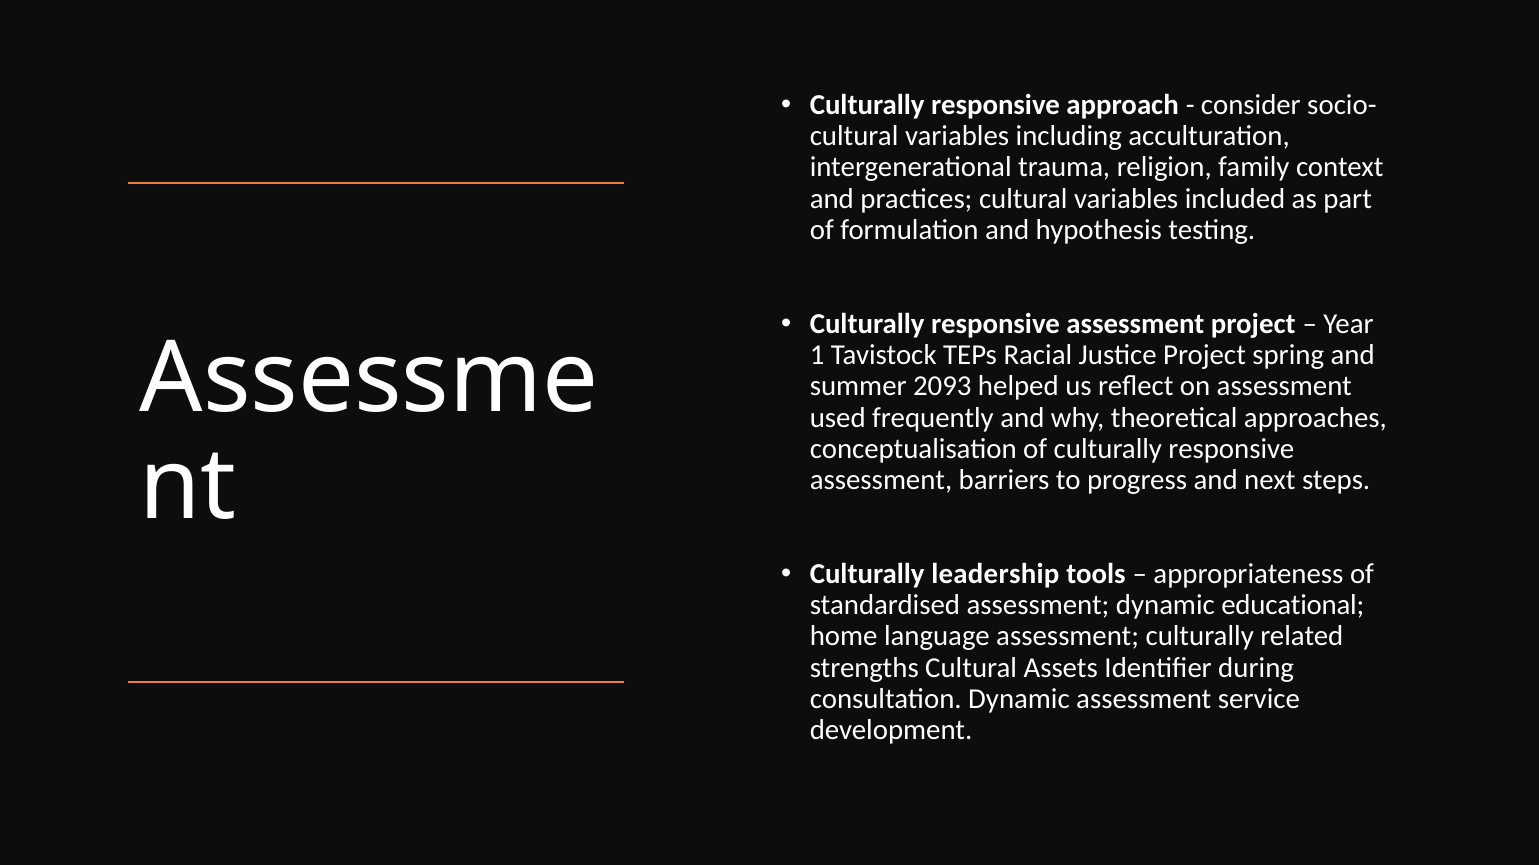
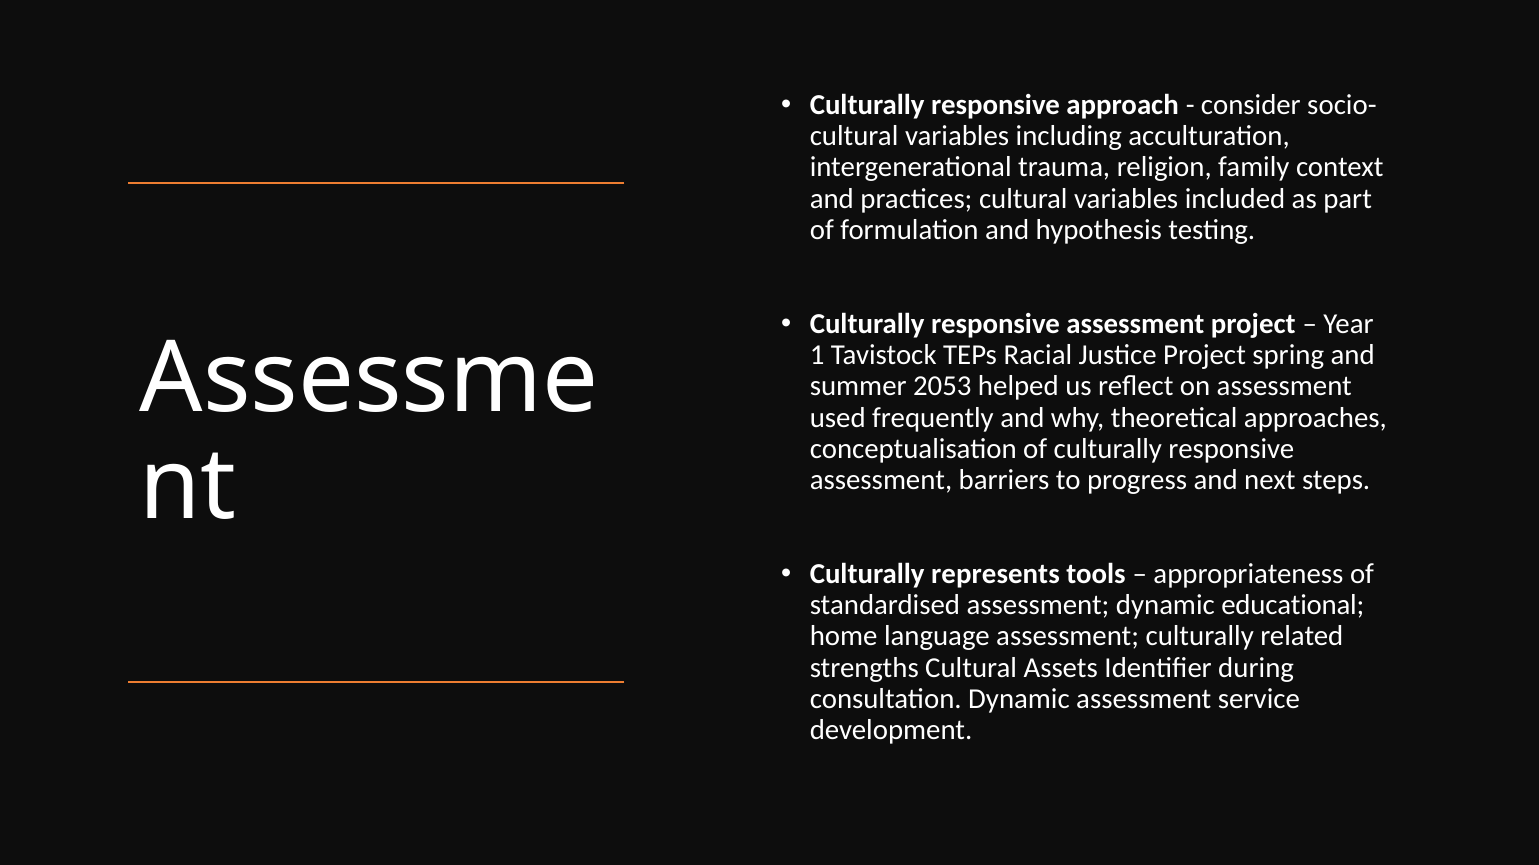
2093: 2093 -> 2053
leadership: leadership -> represents
